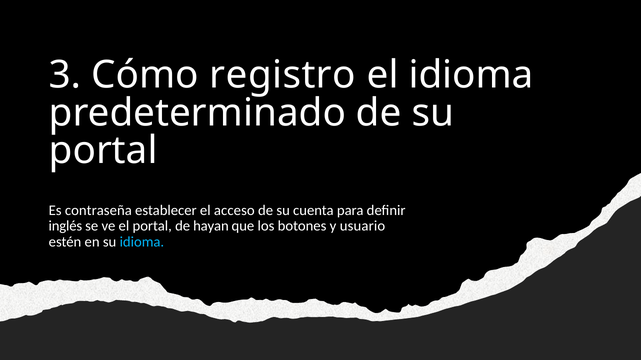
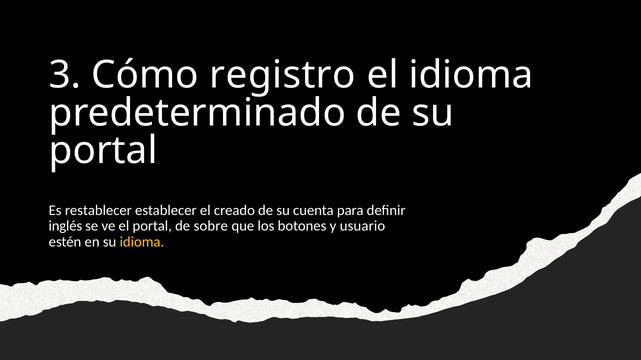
contraseña: contraseña -> restablecer
acceso: acceso -> creado
hayan: hayan -> sobre
idioma at (142, 242) colour: light blue -> yellow
